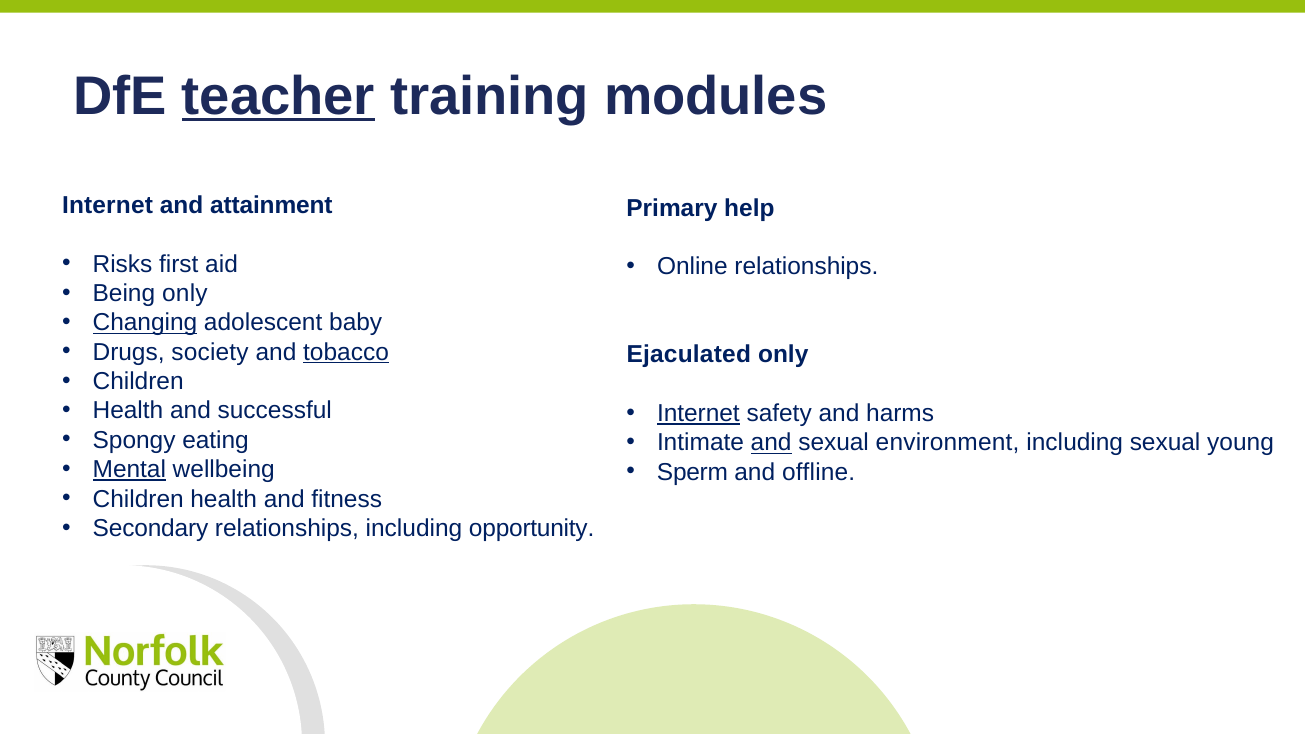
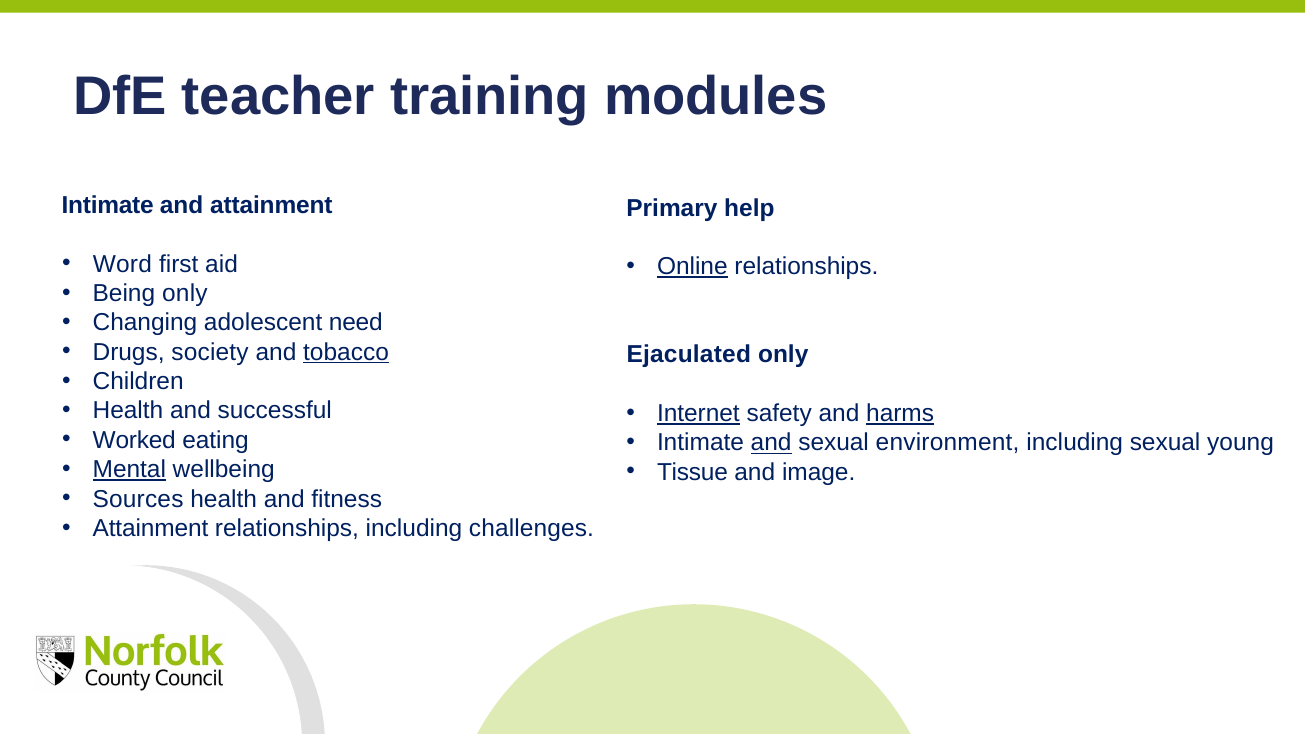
teacher underline: present -> none
Internet at (108, 205): Internet -> Intimate
Risks: Risks -> Word
Online underline: none -> present
Changing underline: present -> none
baby: baby -> need
harms underline: none -> present
Spongy: Spongy -> Worked
Sperm: Sperm -> Tissue
offline: offline -> image
Children at (138, 499): Children -> Sources
Secondary at (150, 528): Secondary -> Attainment
opportunity: opportunity -> challenges
